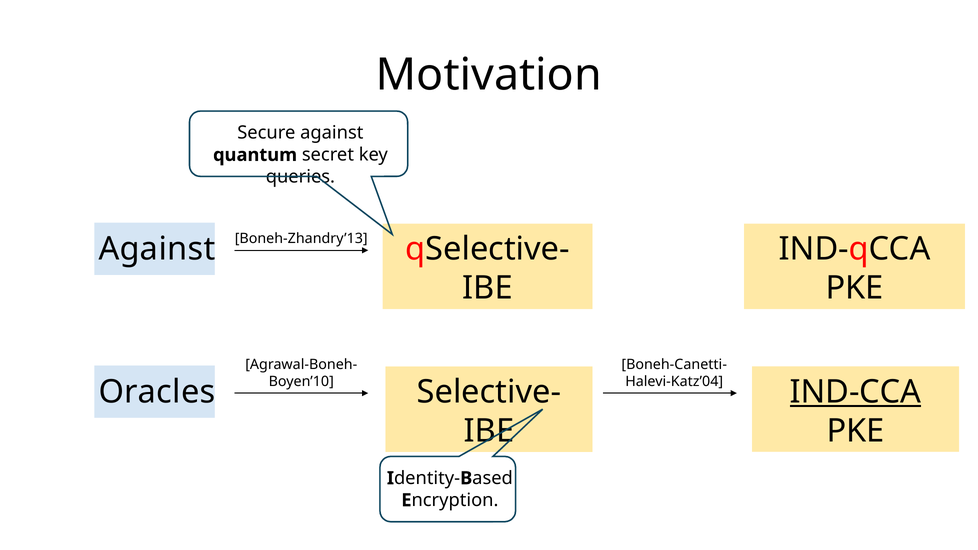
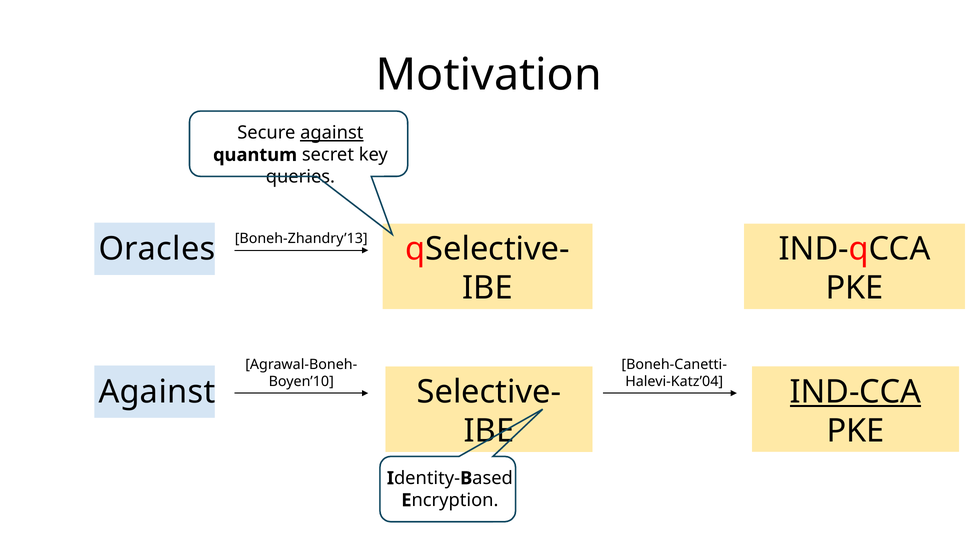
against at (332, 133) underline: none -> present
Against at (157, 249): Against -> Oracles
Oracles at (157, 392): Oracles -> Against
